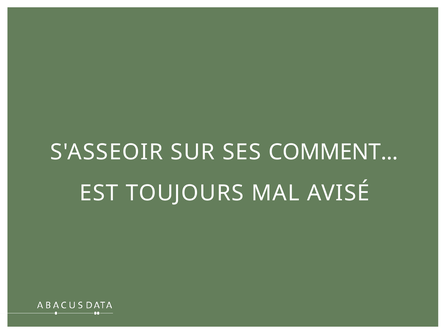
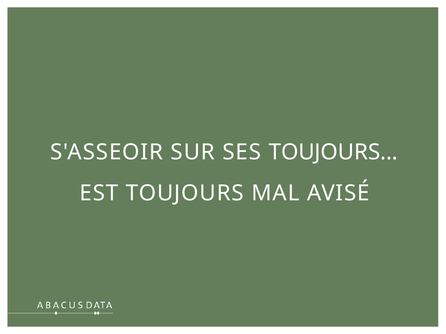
SES COMMENT: COMMENT -> TOUJOURS
